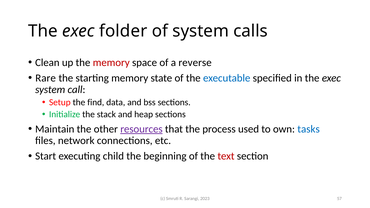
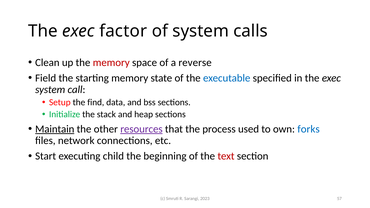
folder: folder -> factor
Rare: Rare -> Field
Maintain underline: none -> present
tasks: tasks -> forks
